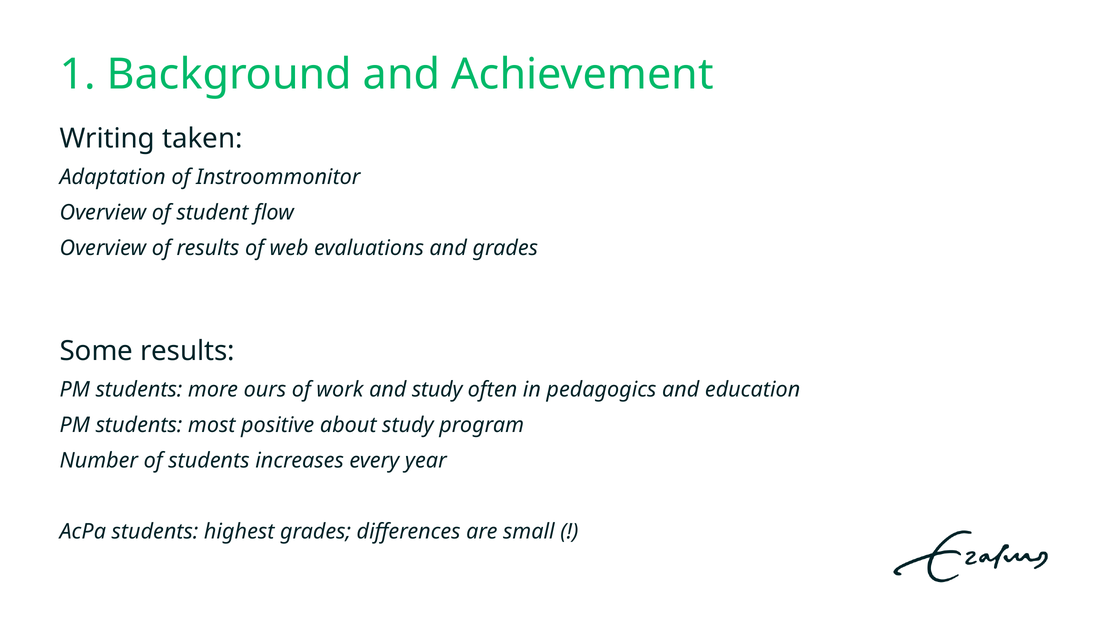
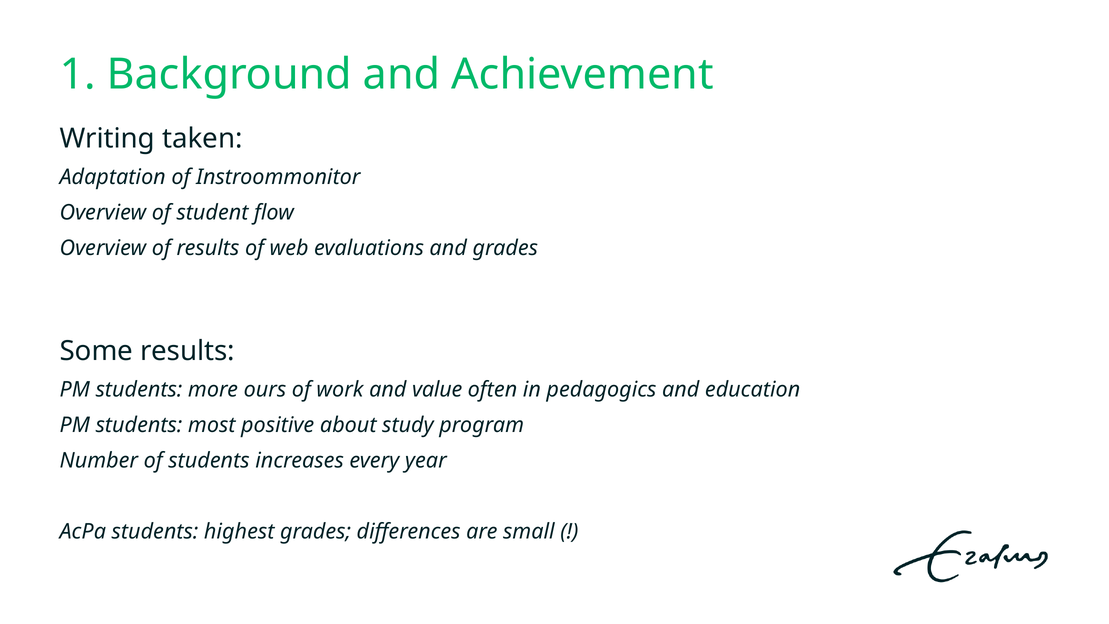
and study: study -> value
